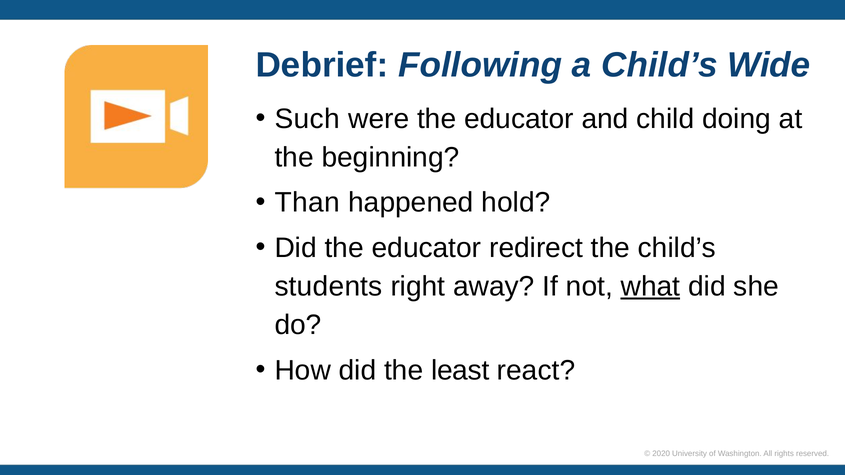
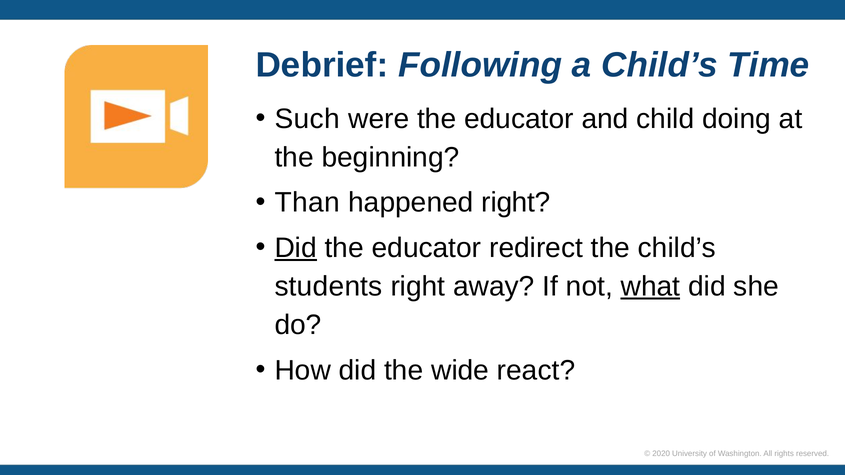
Wide: Wide -> Time
happened hold: hold -> right
Did at (296, 248) underline: none -> present
least: least -> wide
